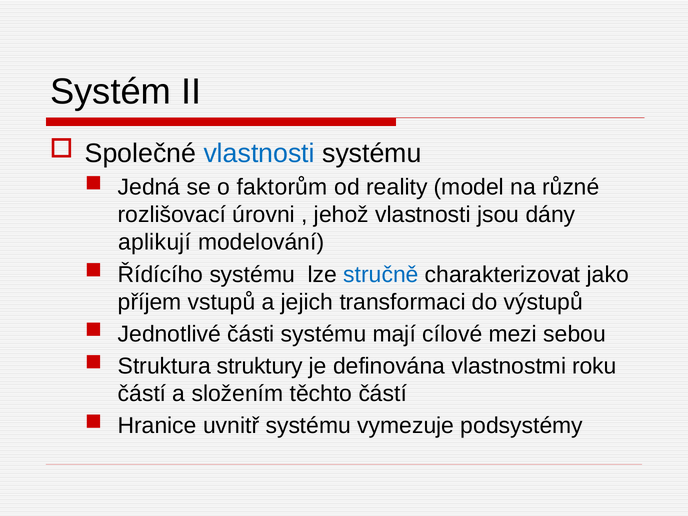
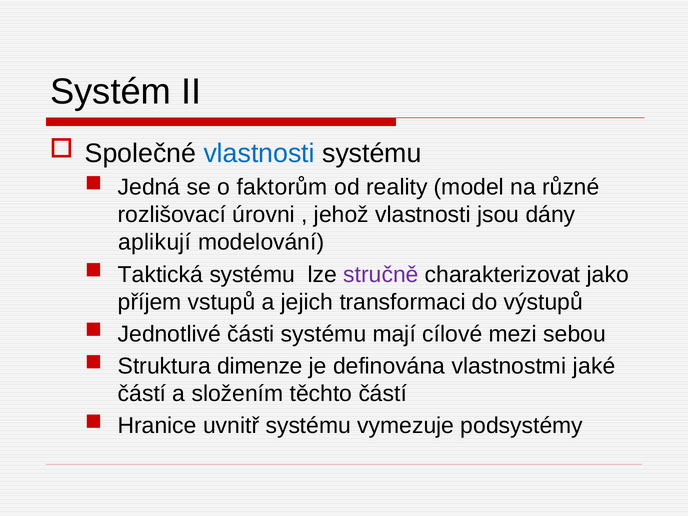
Řídícího: Řídícího -> Taktická
stručně colour: blue -> purple
struktury: struktury -> dimenze
roku: roku -> jaké
